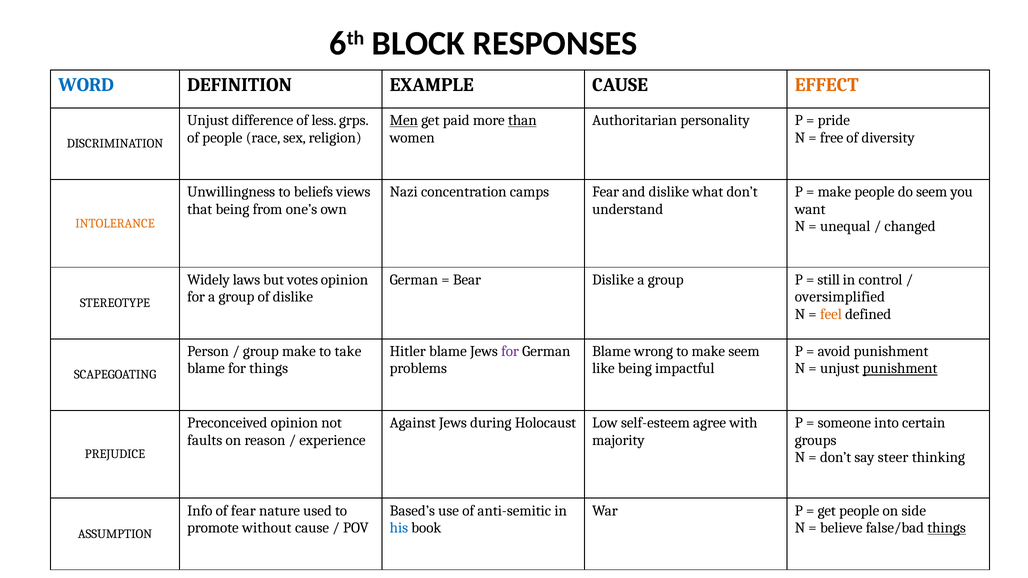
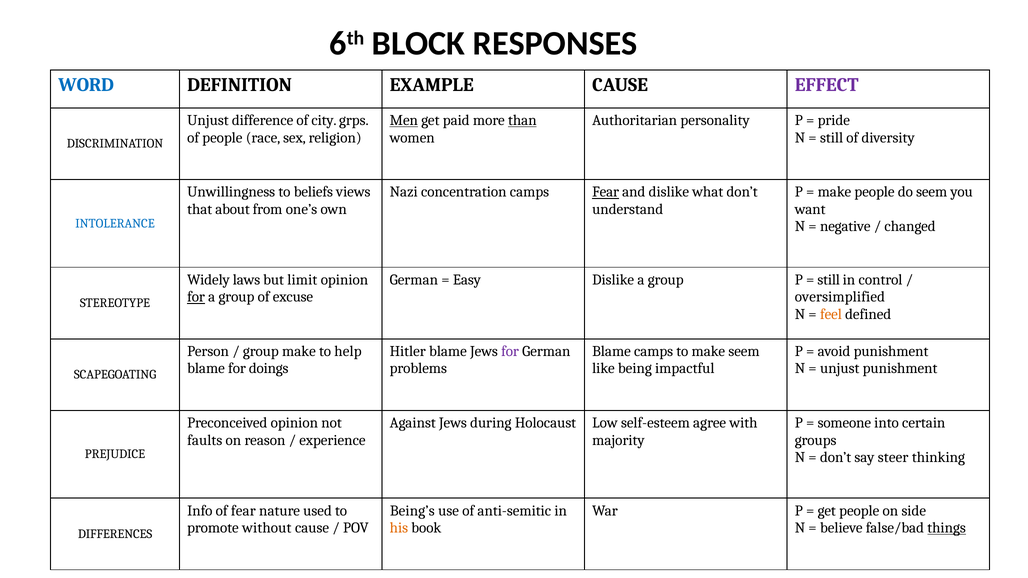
EFFECT colour: orange -> purple
less: less -> city
free at (832, 138): free -> still
Fear at (606, 192) underline: none -> present
that being: being -> about
INTOLERANCE colour: orange -> blue
unequal: unequal -> negative
votes: votes -> limit
Bear: Bear -> Easy
for at (196, 297) underline: none -> present
of dislike: dislike -> excuse
take: take -> help
Blame wrong: wrong -> camps
for things: things -> doings
punishment at (900, 369) underline: present -> none
Based’s: Based’s -> Being’s
his colour: blue -> orange
ASSUMPTION: ASSUMPTION -> DIFFERENCES
